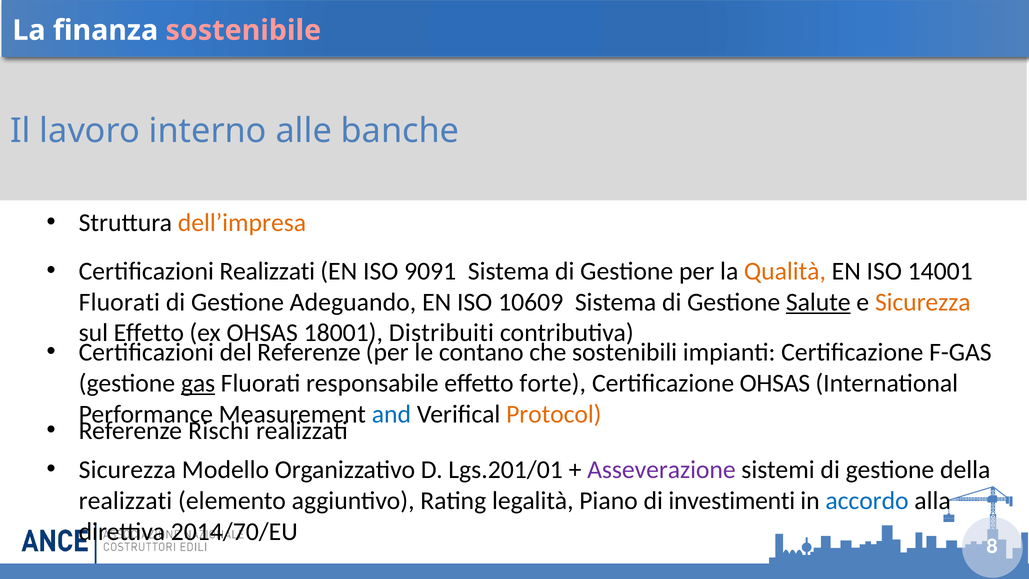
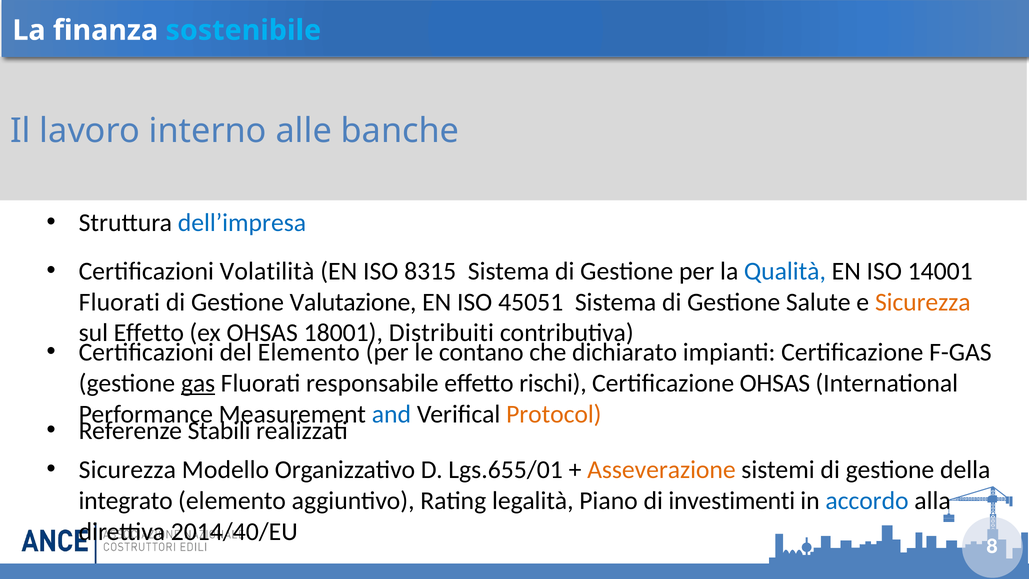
sostenibile colour: pink -> light blue
dell’impresa colour: orange -> blue
Certificazioni Realizzati: Realizzati -> Volatilità
9091: 9091 -> 8315
Qualità colour: orange -> blue
Adeguando: Adeguando -> Valutazione
10609: 10609 -> 45051
Salute underline: present -> none
del Referenze: Referenze -> Elemento
sostenibili: sostenibili -> dichiarato
forte: forte -> rischi
Rischi: Rischi -> Stabili
Lgs.201/01: Lgs.201/01 -> Lgs.655/01
Asseverazione colour: purple -> orange
realizzati at (125, 501): realizzati -> integrato
2014/70/EU: 2014/70/EU -> 2014/40/EU
